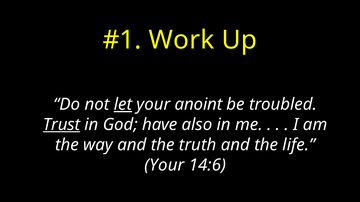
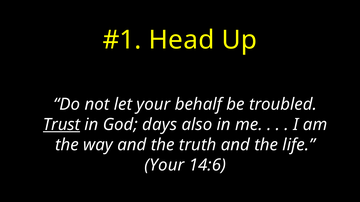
Work: Work -> Head
let underline: present -> none
anoint: anoint -> behalf
have: have -> days
